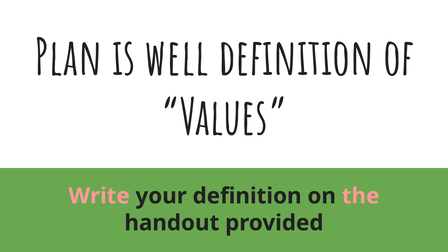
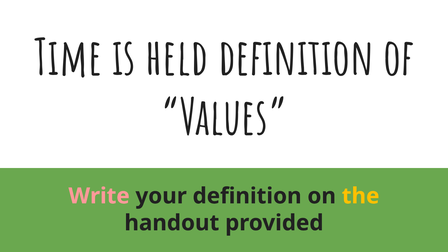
Plan: Plan -> Time
well: well -> held
the colour: pink -> yellow
